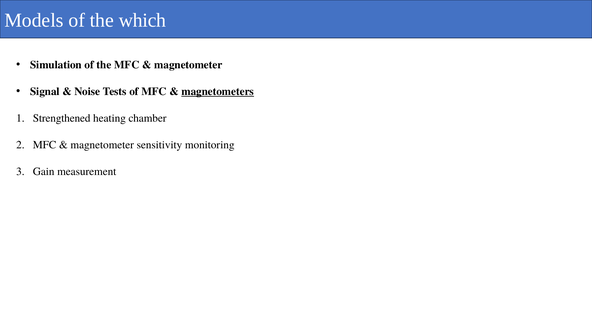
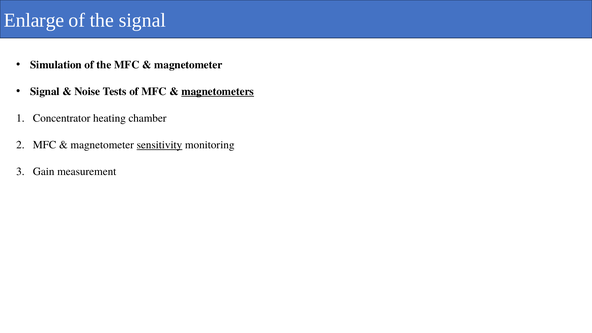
Models: Models -> Enlarge
the which: which -> signal
Strengthened: Strengthened -> Concentrator
sensitivity underline: none -> present
